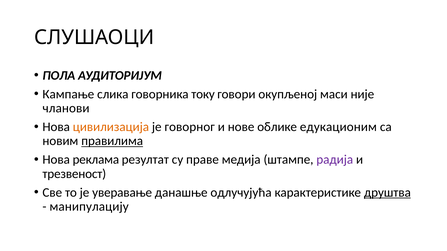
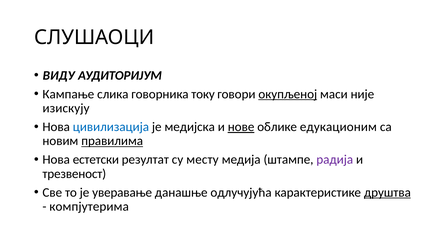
ПОЛА: ПОЛА -> ВИДУ
окупљеној underline: none -> present
чланови: чланови -> изискују
цивилизација colour: orange -> blue
говорног: говорног -> медијска
нове underline: none -> present
реклама: реклама -> естетски
праве: праве -> месту
манипулацију: манипулацију -> компјутерима
